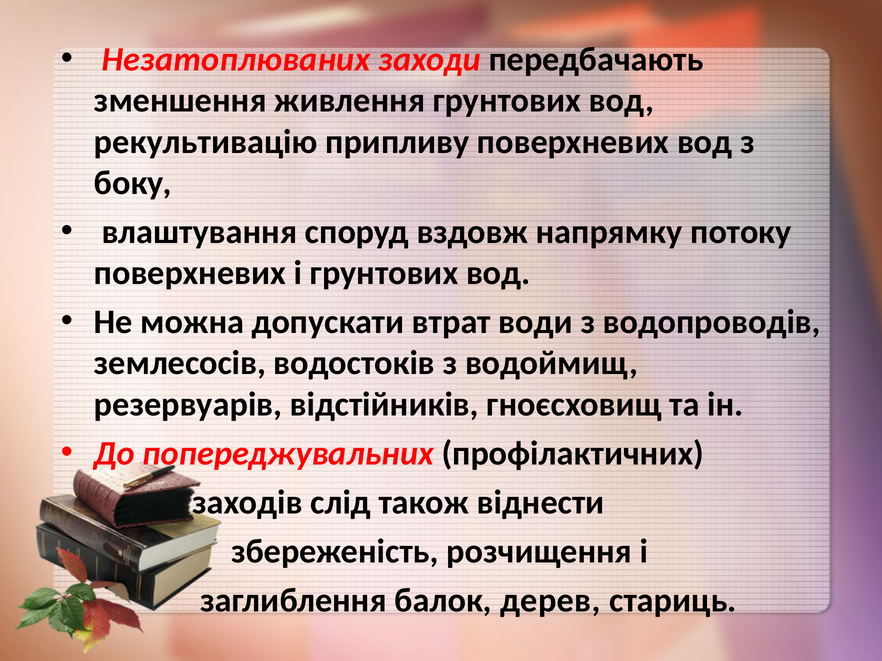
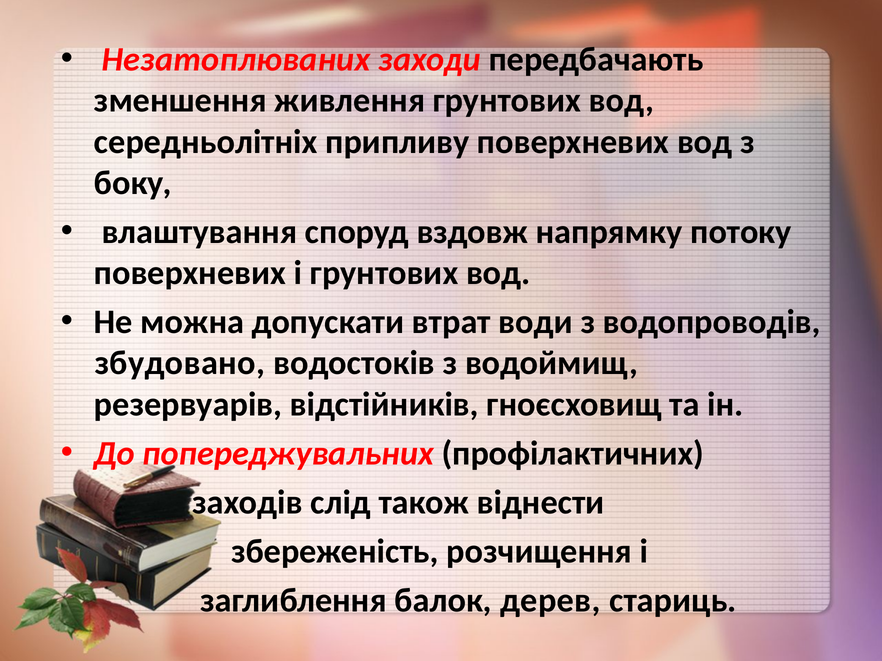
рекультивацію: рекультивацію -> середньолітніх
землесосів: землесосів -> збудовано
